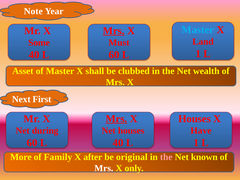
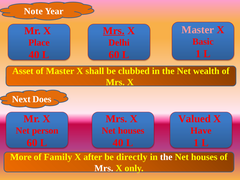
Master at (198, 30) colour: light blue -> pink
Land: Land -> Basic
Some: Some -> Place
Must: Must -> Delhi
First: First -> Does
Mrs at (116, 119) underline: present -> none
Houses at (195, 119): Houses -> Valued
during: during -> person
original: original -> directly
the at (166, 157) colour: pink -> white
known at (204, 157): known -> houses
